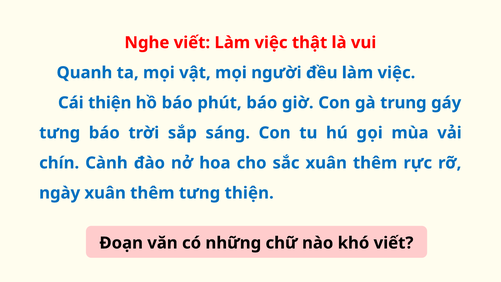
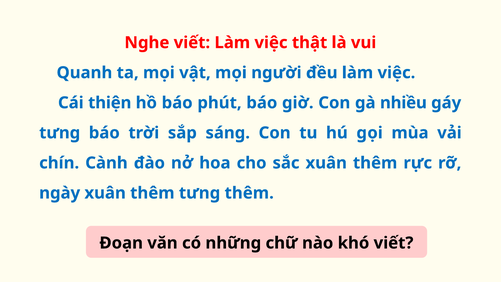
trung: trung -> nhiều
tưng thiện: thiện -> thêm
